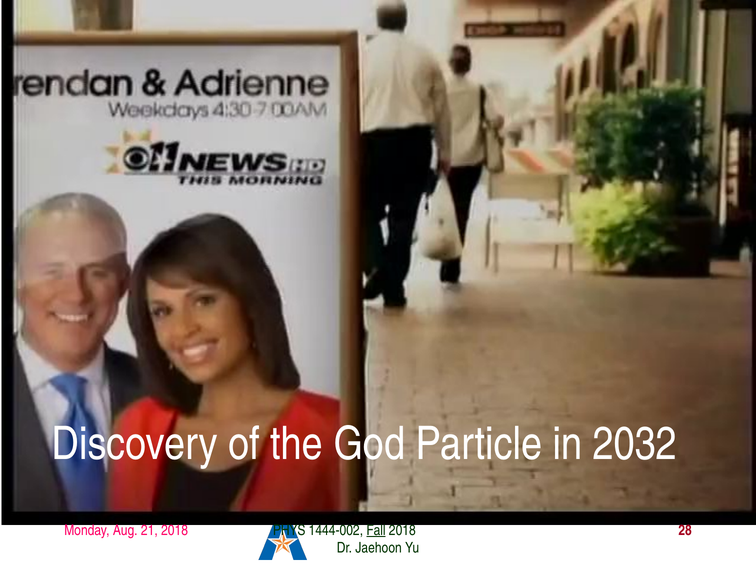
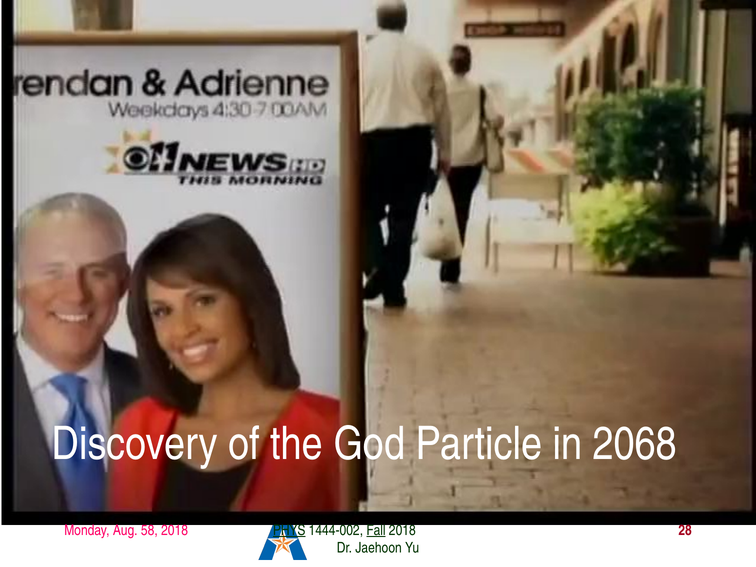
2032: 2032 -> 2068
21: 21 -> 58
PHYS underline: none -> present
